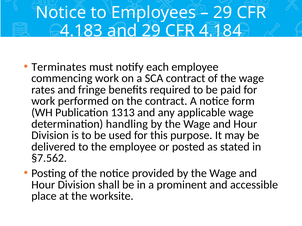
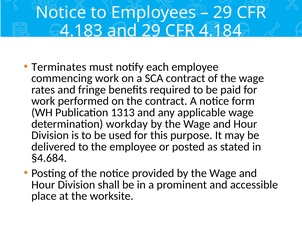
handling: handling -> workday
§7.562: §7.562 -> §4.684
